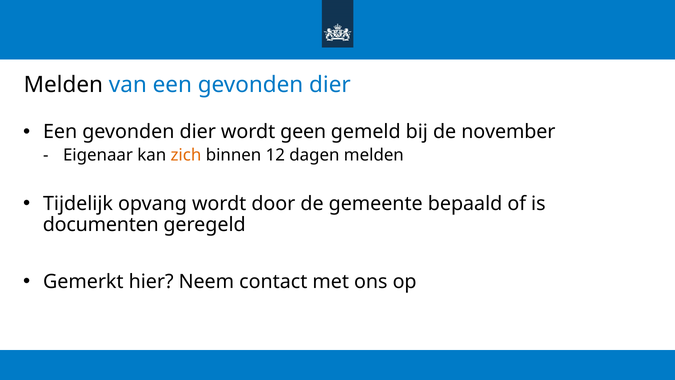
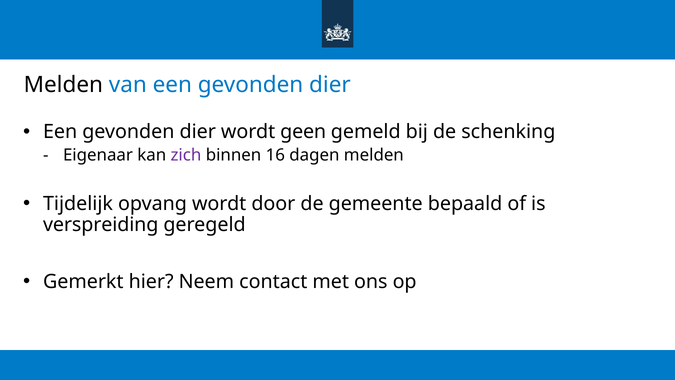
november: november -> schenking
zich colour: orange -> purple
12: 12 -> 16
documenten: documenten -> verspreiding
